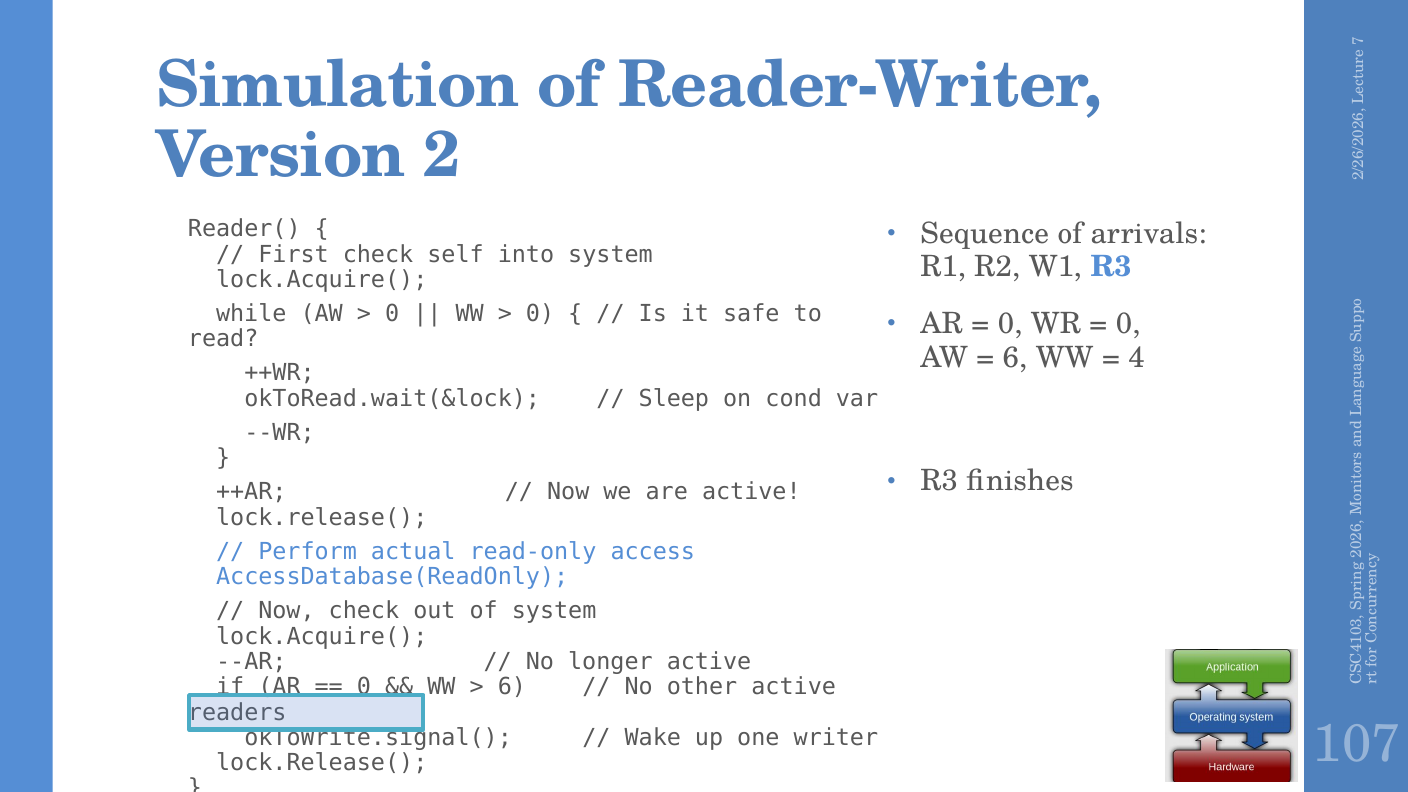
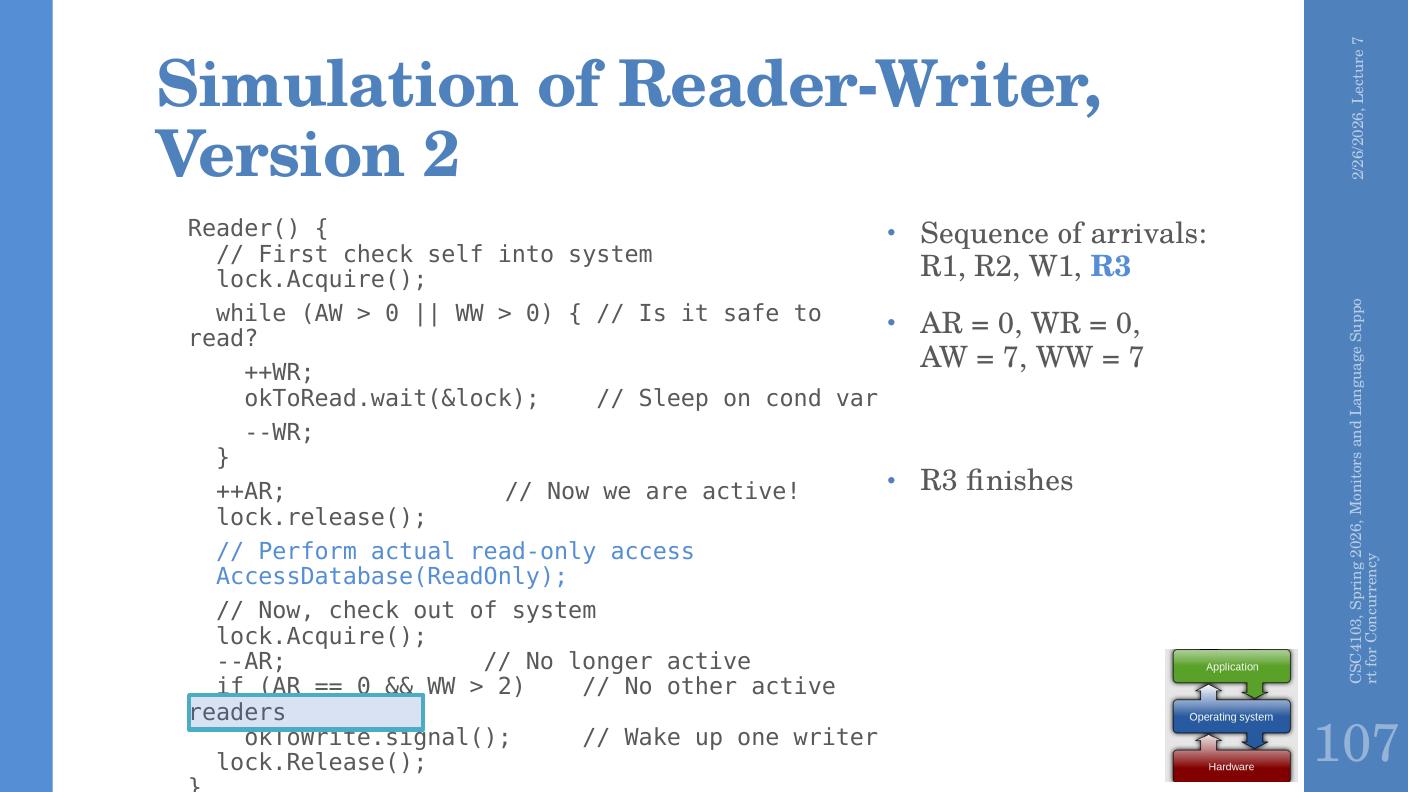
6 at (1015, 357): 6 -> 7
4 at (1137, 357): 4 -> 7
6 at (512, 687): 6 -> 2
